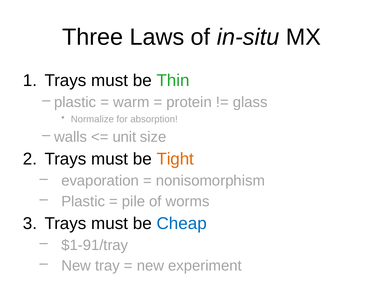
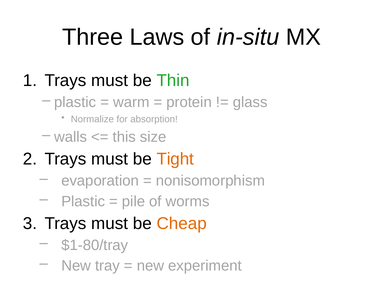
unit: unit -> this
Cheap colour: blue -> orange
$1-91/tray: $1-91/tray -> $1-80/tray
